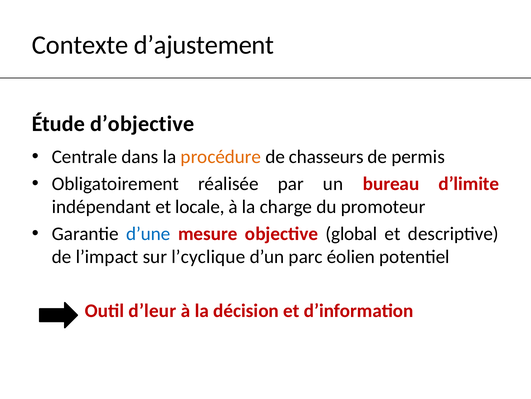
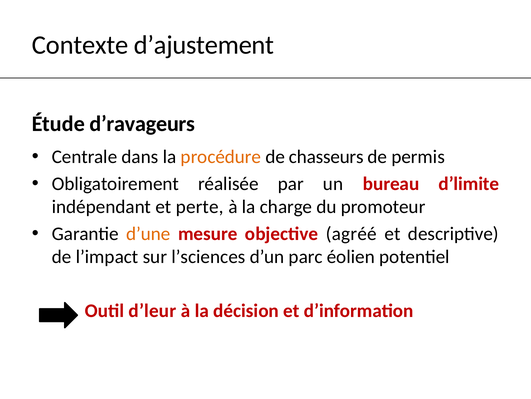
d’objective: d’objective -> d’ravageurs
locale: locale -> perte
d’une colour: blue -> orange
global: global -> agréé
l’cyclique: l’cyclique -> l’sciences
